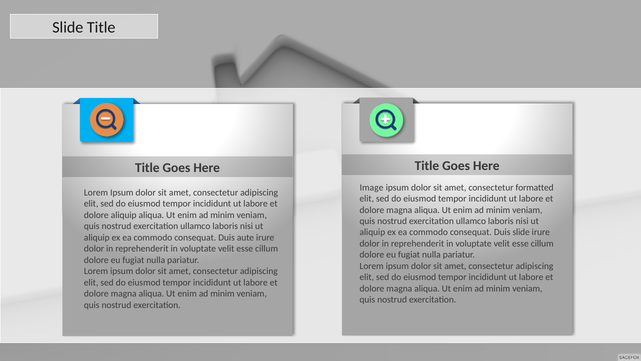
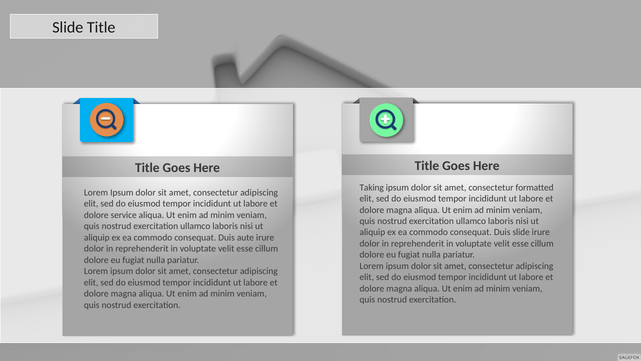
Image: Image -> Taking
dolore aliquip: aliquip -> service
